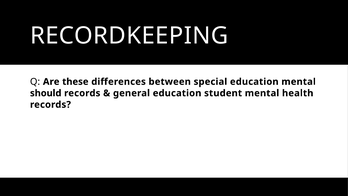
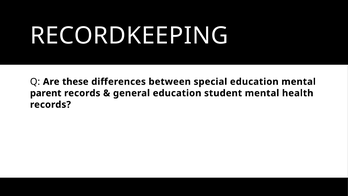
should: should -> parent
